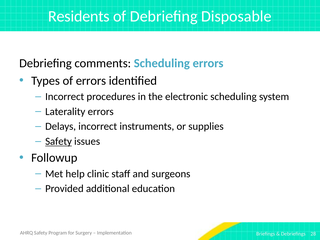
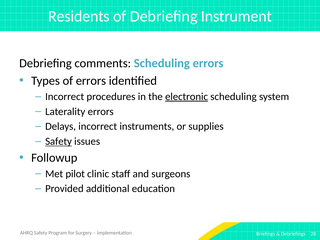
Disposable: Disposable -> Instrument
electronic underline: none -> present
help: help -> pilot
